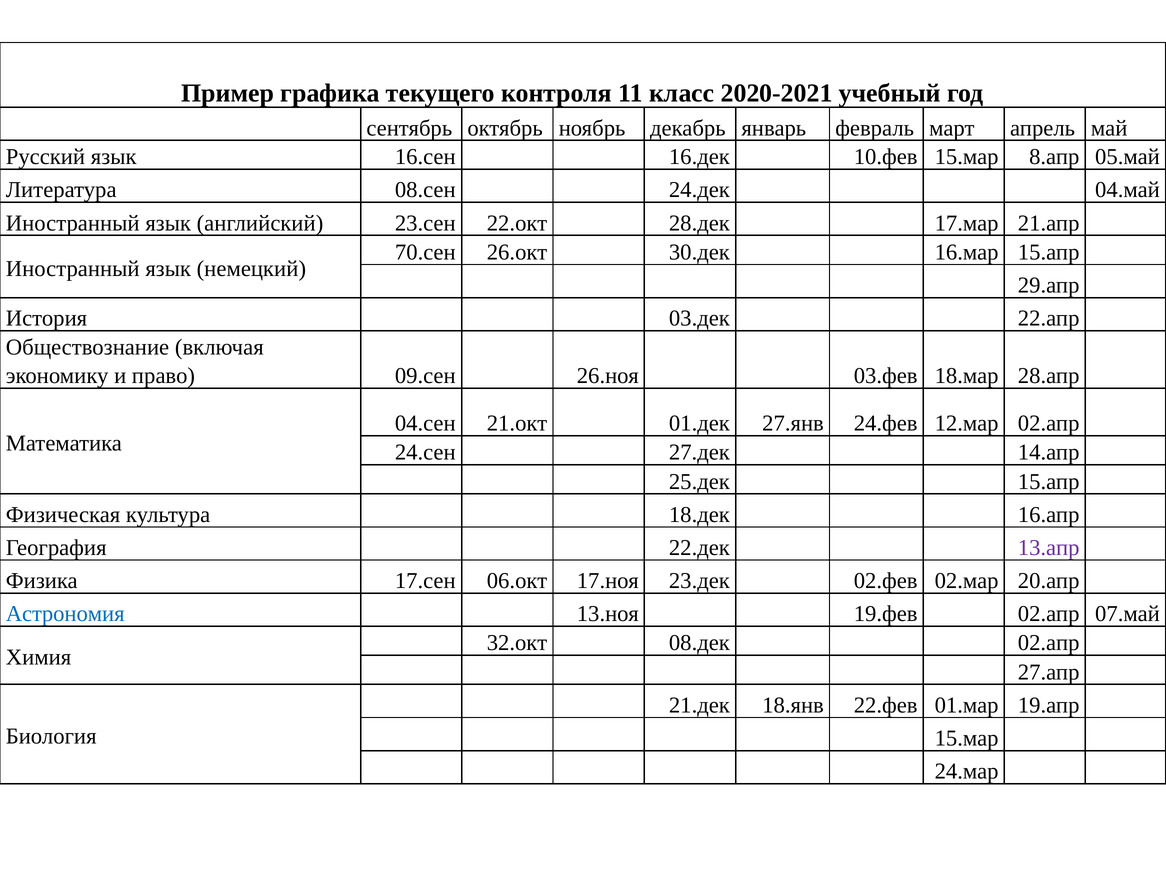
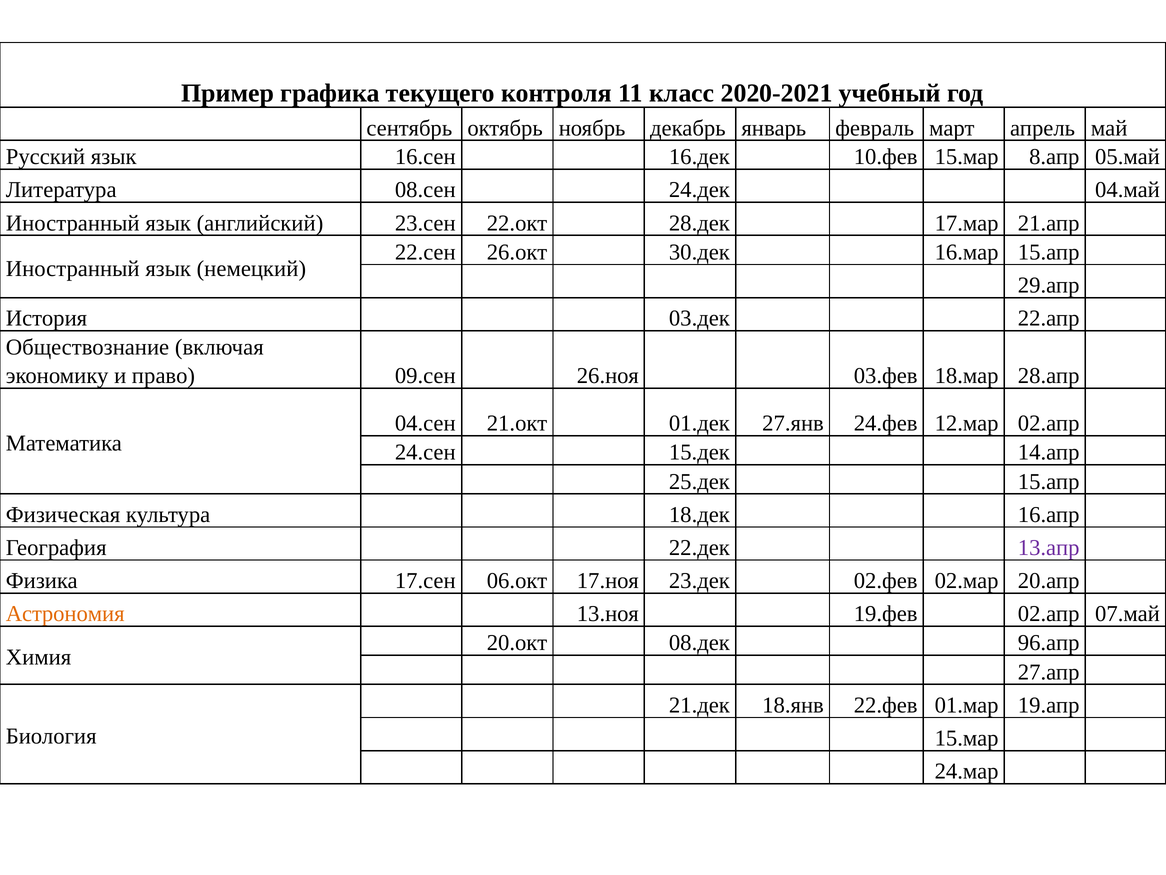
70.сен: 70.сен -> 22.сен
27.дек: 27.дек -> 15.дек
Астрономия colour: blue -> orange
32.окт: 32.окт -> 20.окт
08.дек 02.апр: 02.апр -> 96.апр
